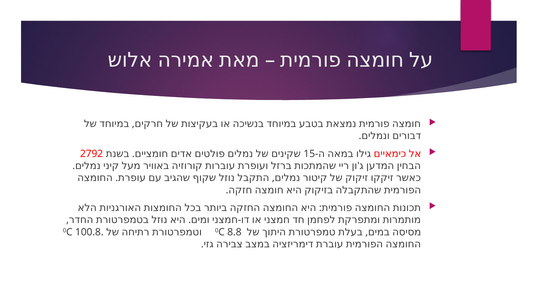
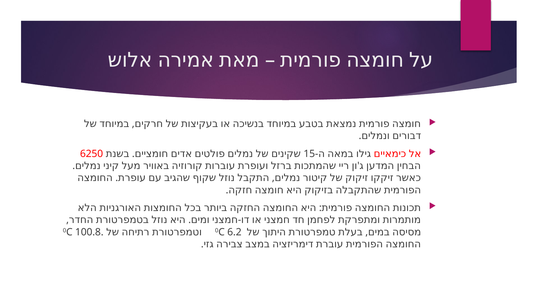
2792: 2792 -> 6250
8.8: 8.8 -> 6.2
